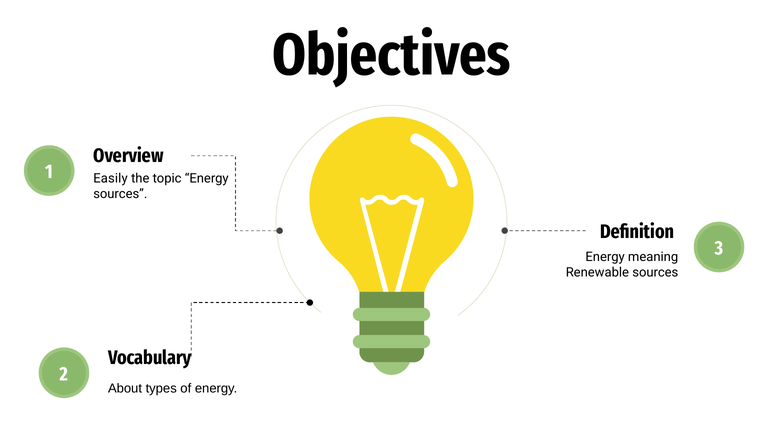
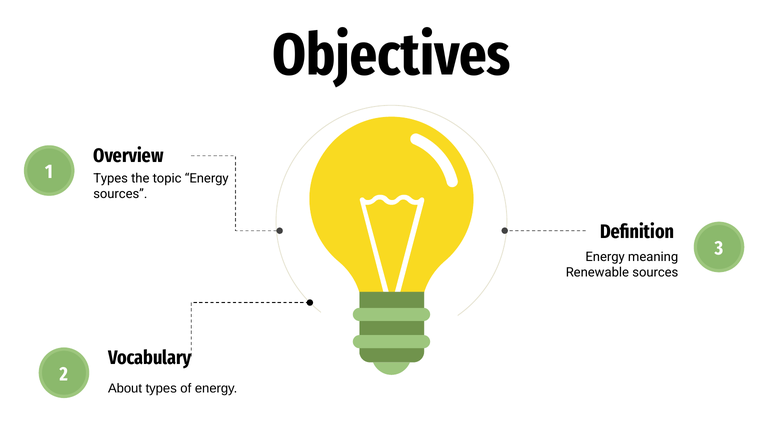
Easily at (111, 178): Easily -> Types
